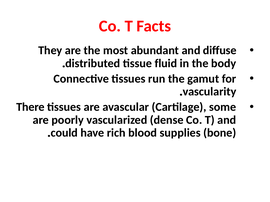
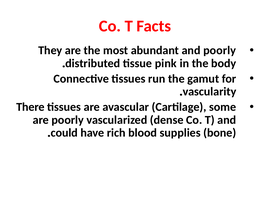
and diffuse: diffuse -> poorly
fluid: fluid -> pink
